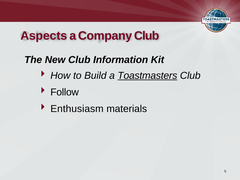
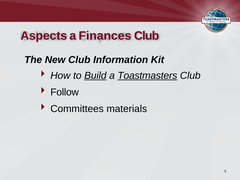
Company: Company -> Finances
Build underline: none -> present
Enthusiasm: Enthusiasm -> Committees
